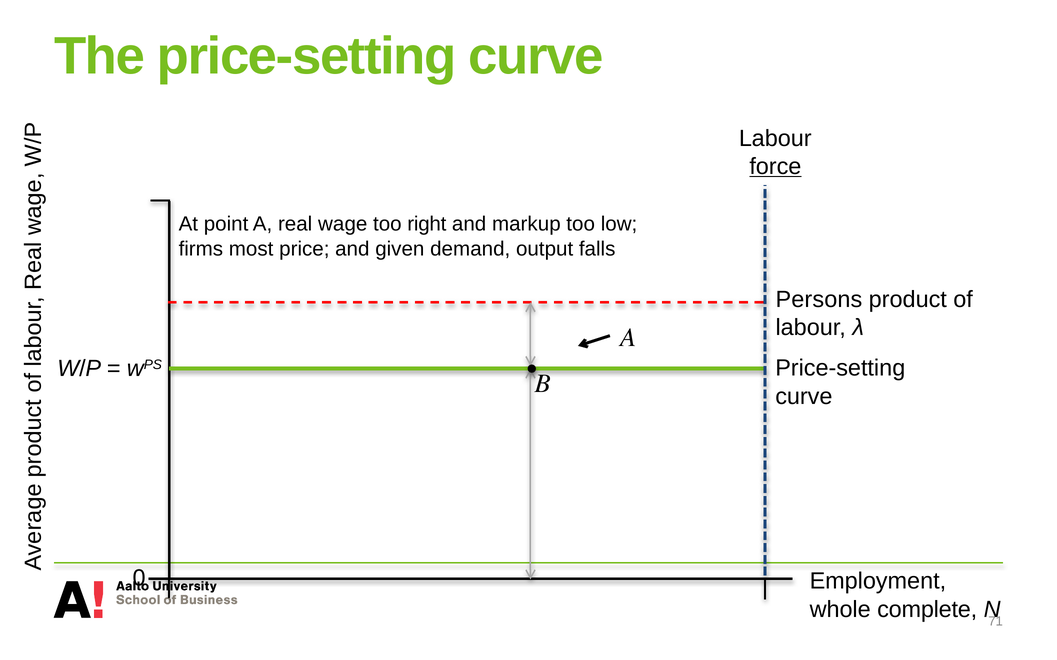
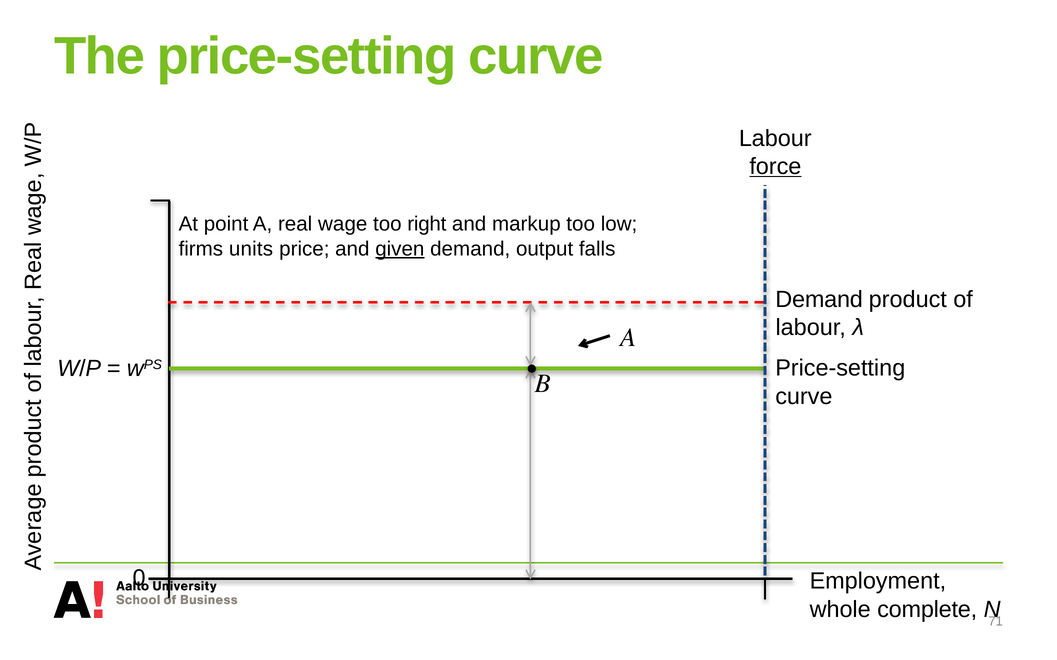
most: most -> units
given underline: none -> present
Persons at (819, 300): Persons -> Demand
